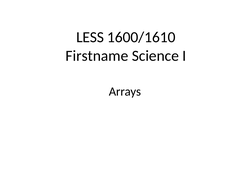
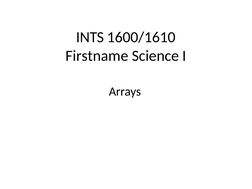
LESS: LESS -> INTS
